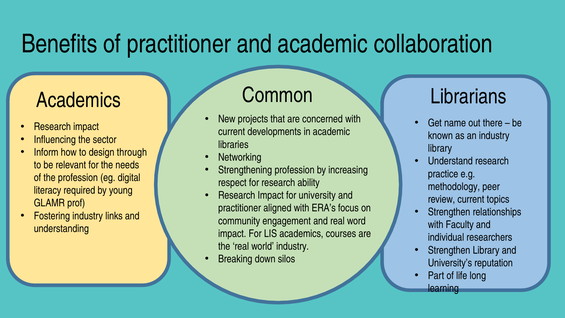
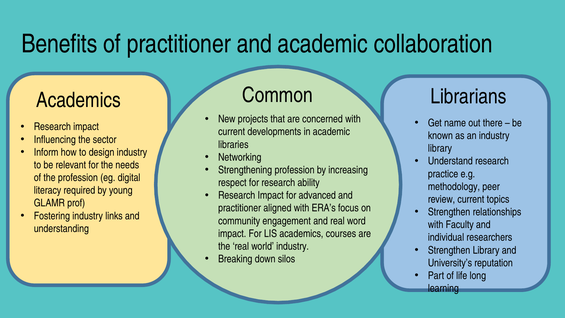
design through: through -> industry
university: university -> advanced
